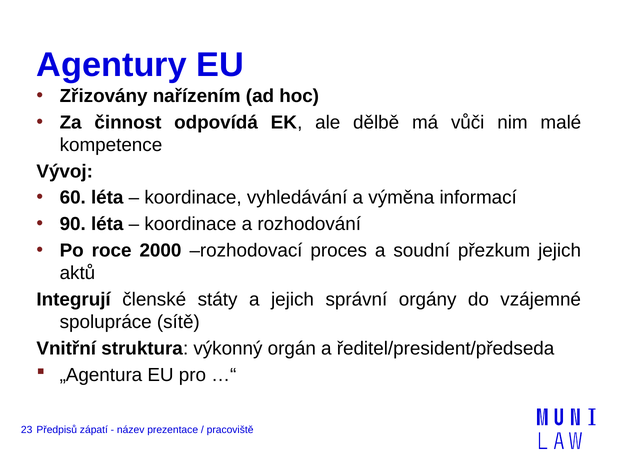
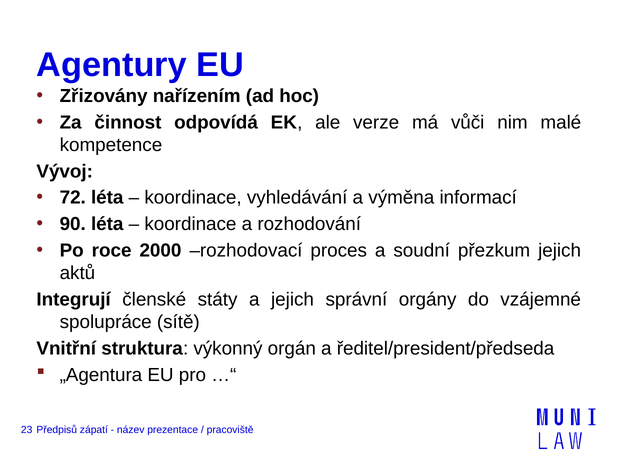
dělbě: dělbě -> verze
60: 60 -> 72
